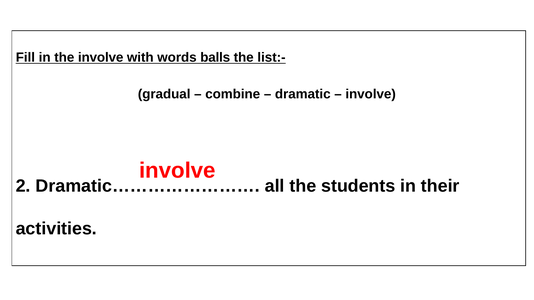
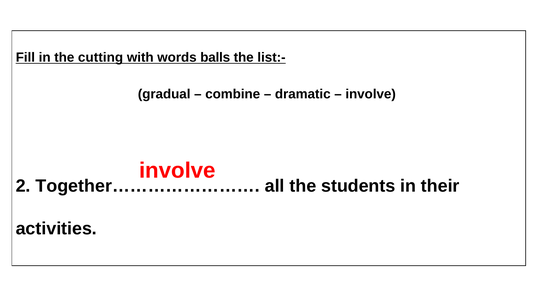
the involve: involve -> cutting
Dramatic……………………: Dramatic…………………… -> Together……………………
